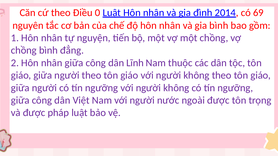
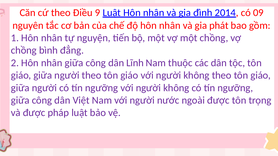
0: 0 -> 9
69: 69 -> 09
gia bình: bình -> phát
